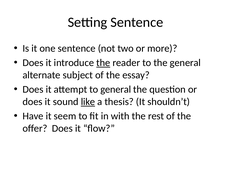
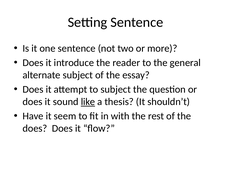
the at (103, 63) underline: present -> none
to general: general -> subject
offer at (35, 129): offer -> does
